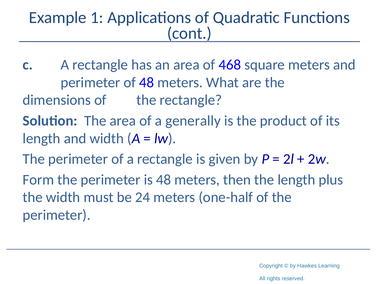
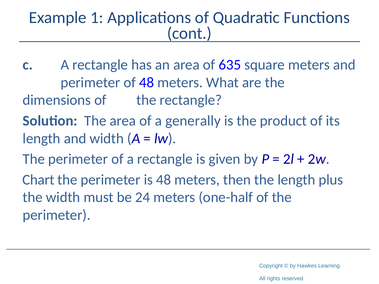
468: 468 -> 635
Form: Form -> Chart
